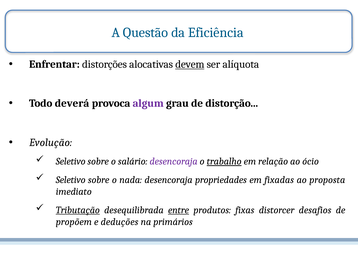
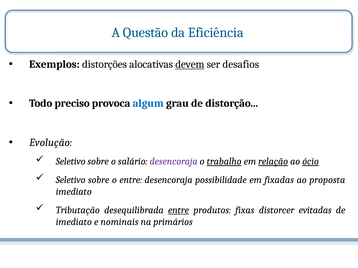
Enfrentar: Enfrentar -> Exemplos
alíquota: alíquota -> desafios
deverá: deverá -> preciso
algum colour: purple -> blue
relação underline: none -> present
ócio underline: none -> present
o nada: nada -> entre
propriedades: propriedades -> possibilidade
Tributação underline: present -> none
desafios: desafios -> evitadas
propõem at (74, 222): propõem -> imediato
deduções: deduções -> nominais
